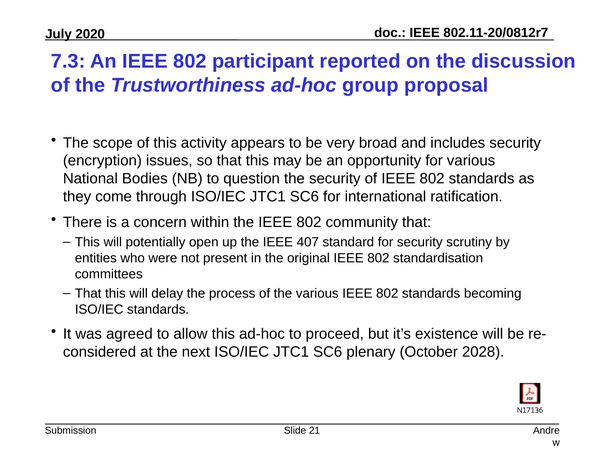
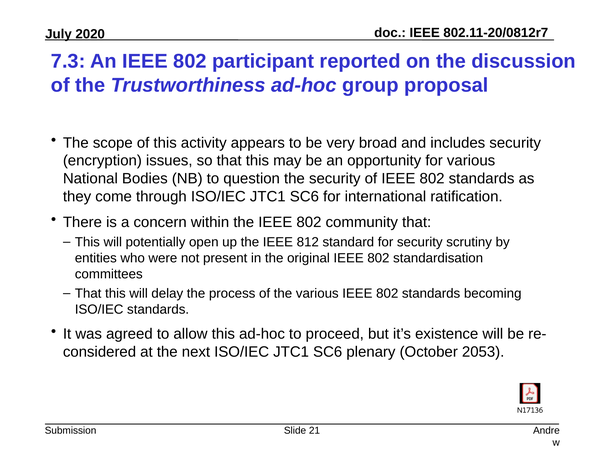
407: 407 -> 812
2028: 2028 -> 2053
